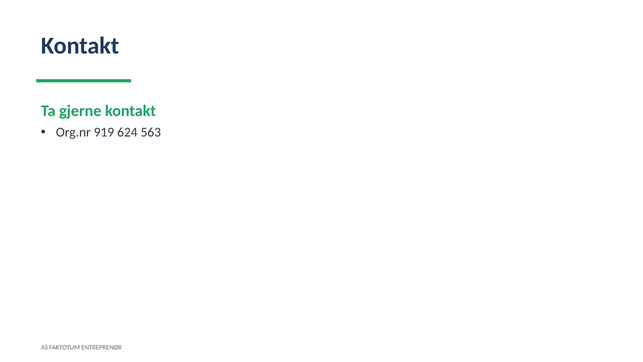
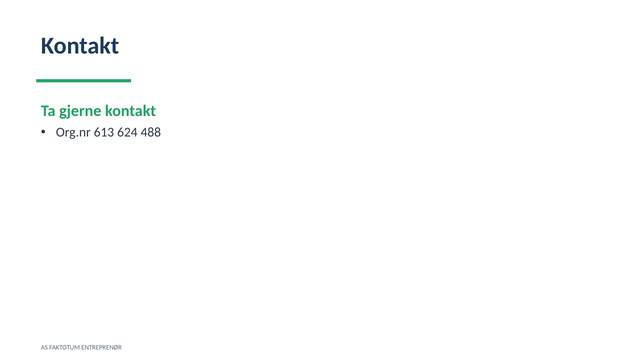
919: 919 -> 613
563: 563 -> 488
